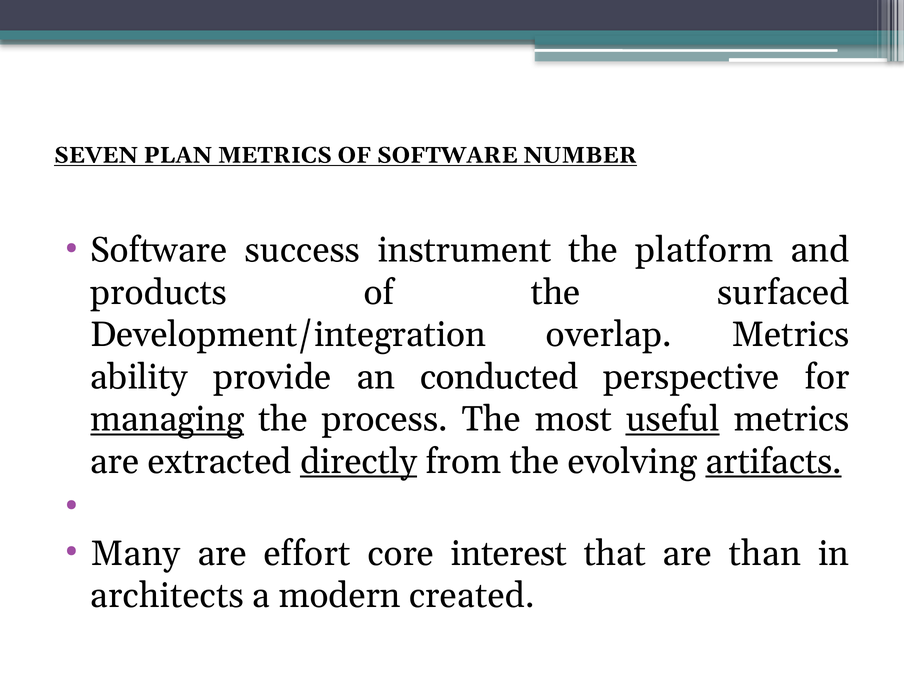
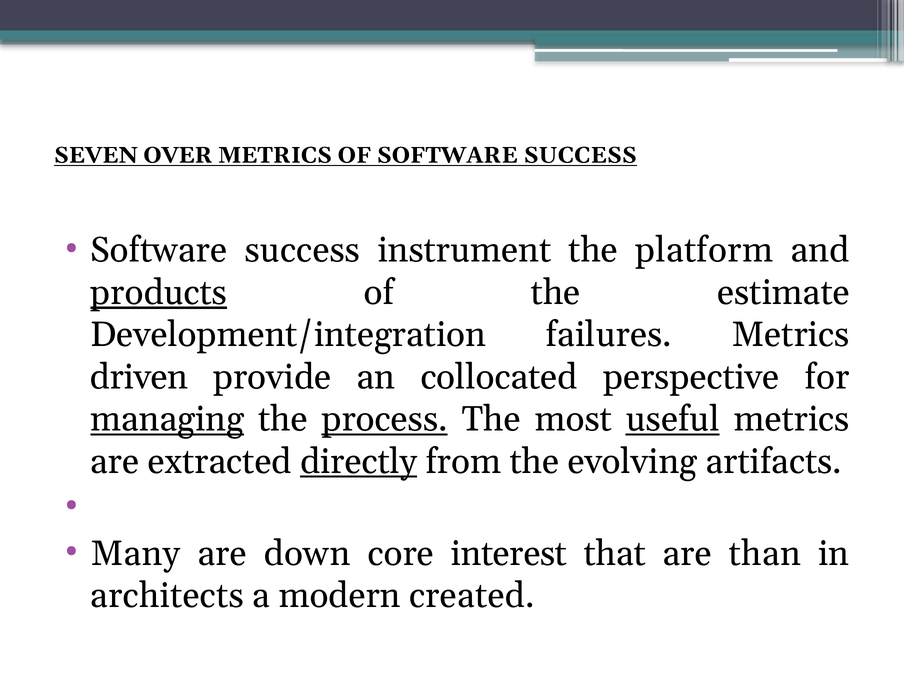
PLAN: PLAN -> OVER
OF SOFTWARE NUMBER: NUMBER -> SUCCESS
products underline: none -> present
surfaced: surfaced -> estimate
overlap: overlap -> failures
ability: ability -> driven
conducted: conducted -> collocated
process underline: none -> present
artifacts underline: present -> none
effort: effort -> down
